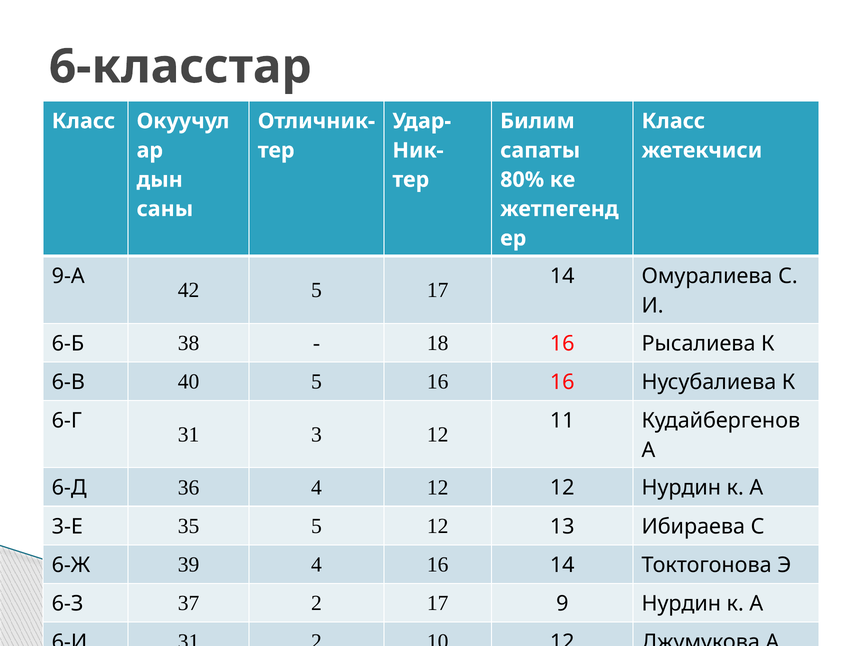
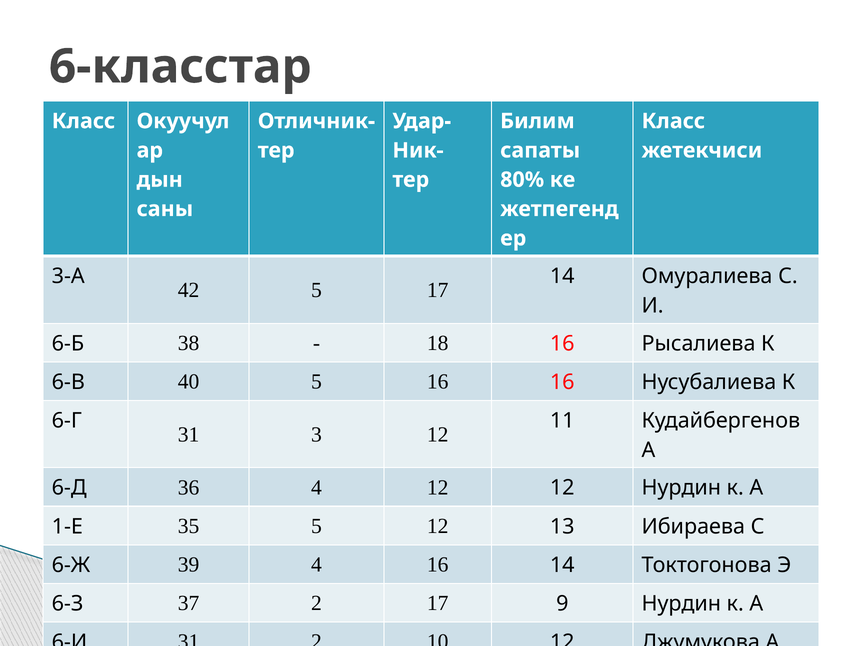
9-А: 9-А -> 3-А
3-Е: 3-Е -> 1-Е
